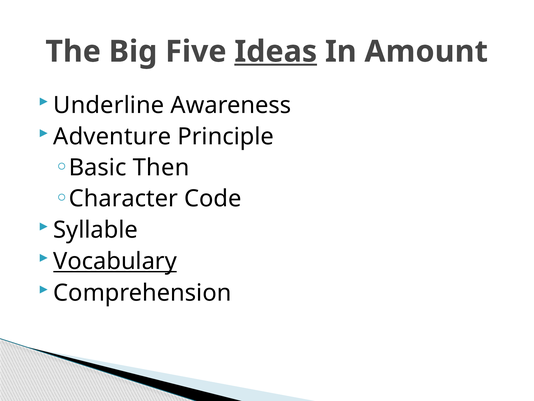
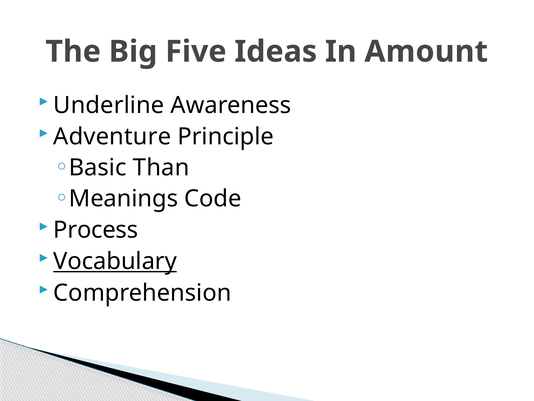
Ideas underline: present -> none
Then: Then -> Than
Character: Character -> Meanings
Syllable: Syllable -> Process
